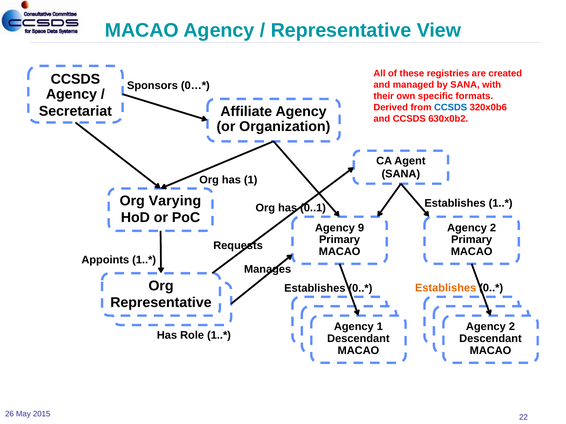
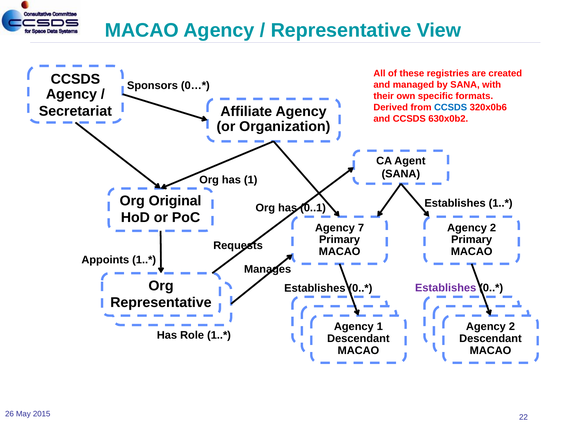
Varying: Varying -> Original
9: 9 -> 7
Establishes at (446, 288) colour: orange -> purple
